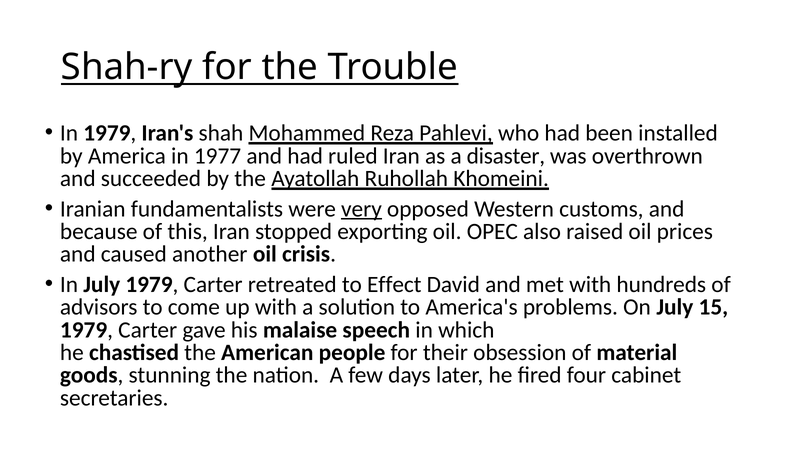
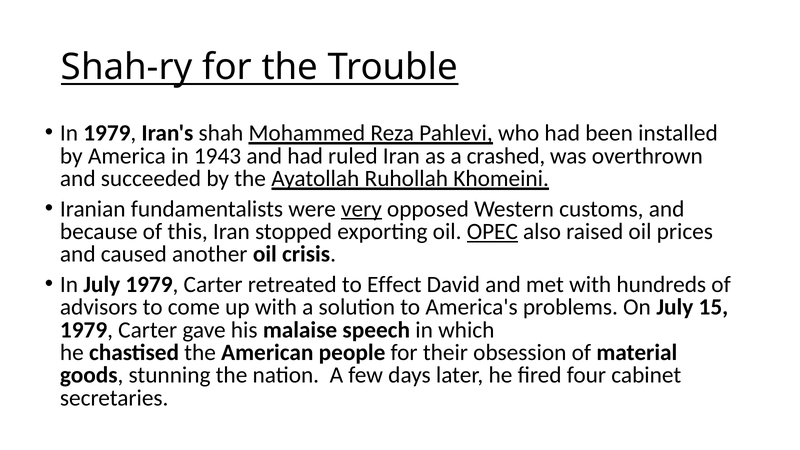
1977: 1977 -> 1943
disaster: disaster -> crashed
OPEC underline: none -> present
